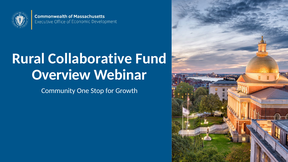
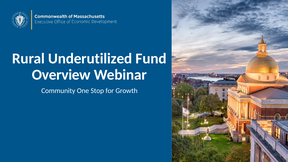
Collaborative: Collaborative -> Underutilized
